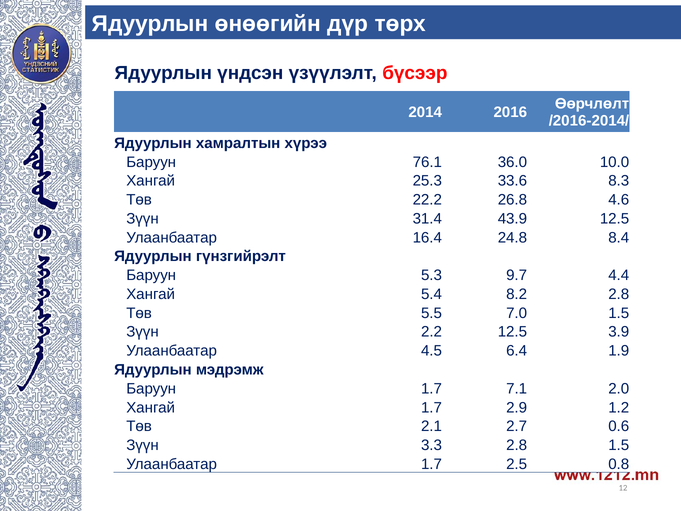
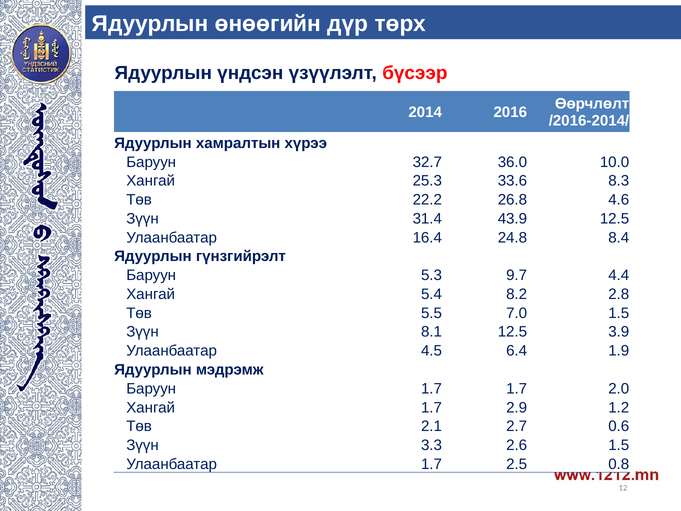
76.1: 76.1 -> 32.7
2.2: 2.2 -> 8.1
1.7 7.1: 7.1 -> 1.7
3.3 2.8: 2.8 -> 2.6
